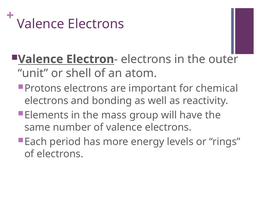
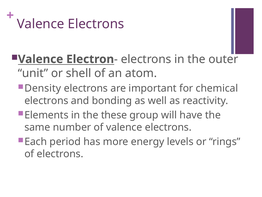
Protons: Protons -> Density
mass: mass -> these
